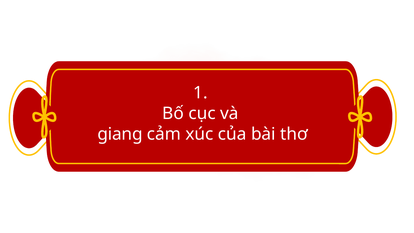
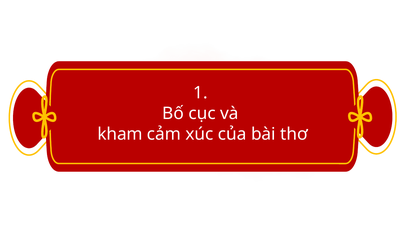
giang: giang -> kham
